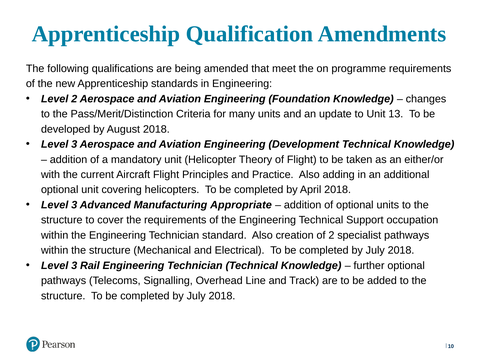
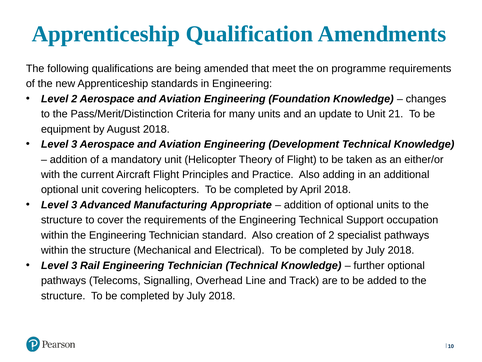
13: 13 -> 21
developed: developed -> equipment
